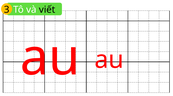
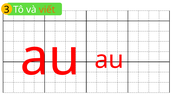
viết colour: black -> orange
